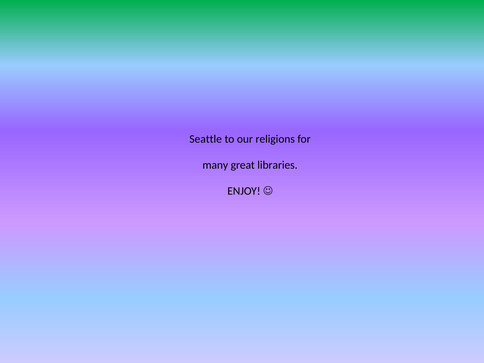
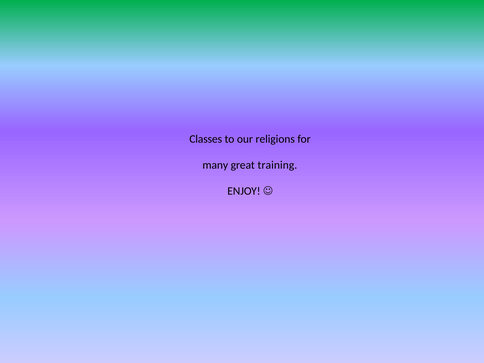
Seattle: Seattle -> Classes
libraries: libraries -> training
